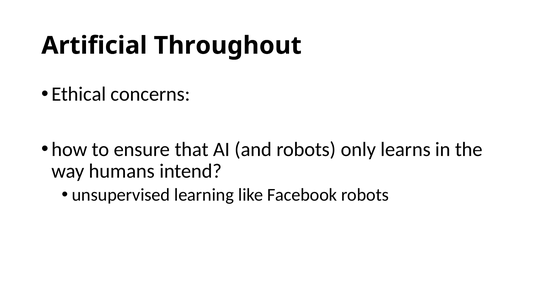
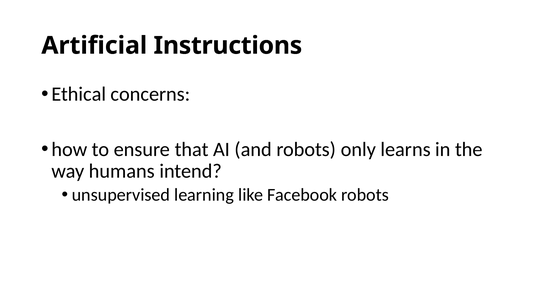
Throughout: Throughout -> Instructions
